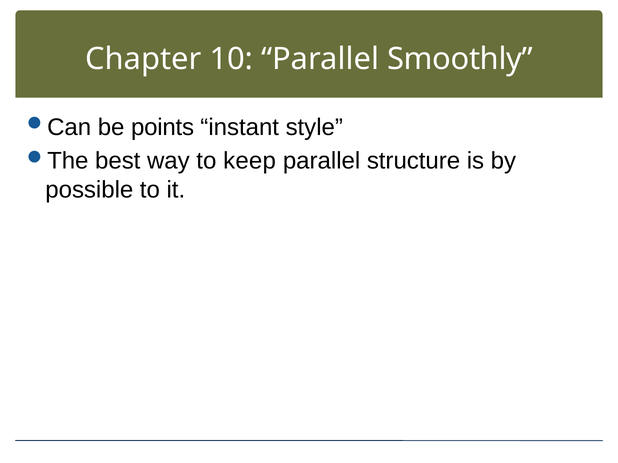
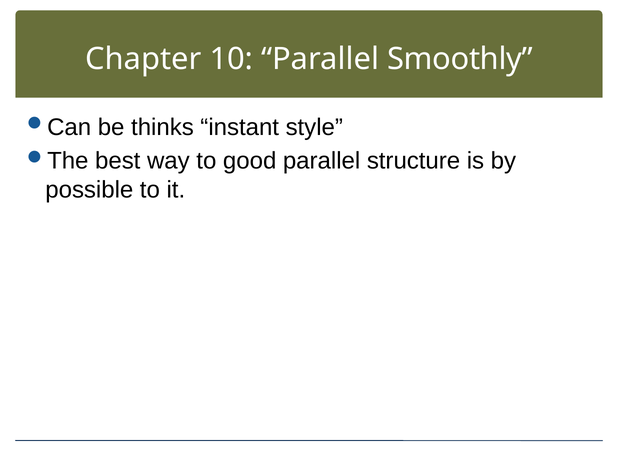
points: points -> thinks
keep: keep -> good
